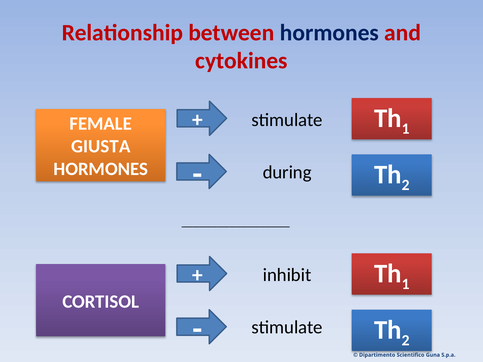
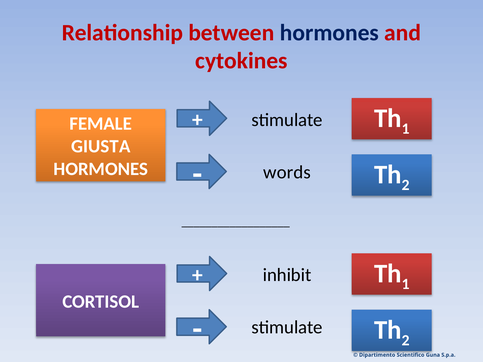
during: during -> words
